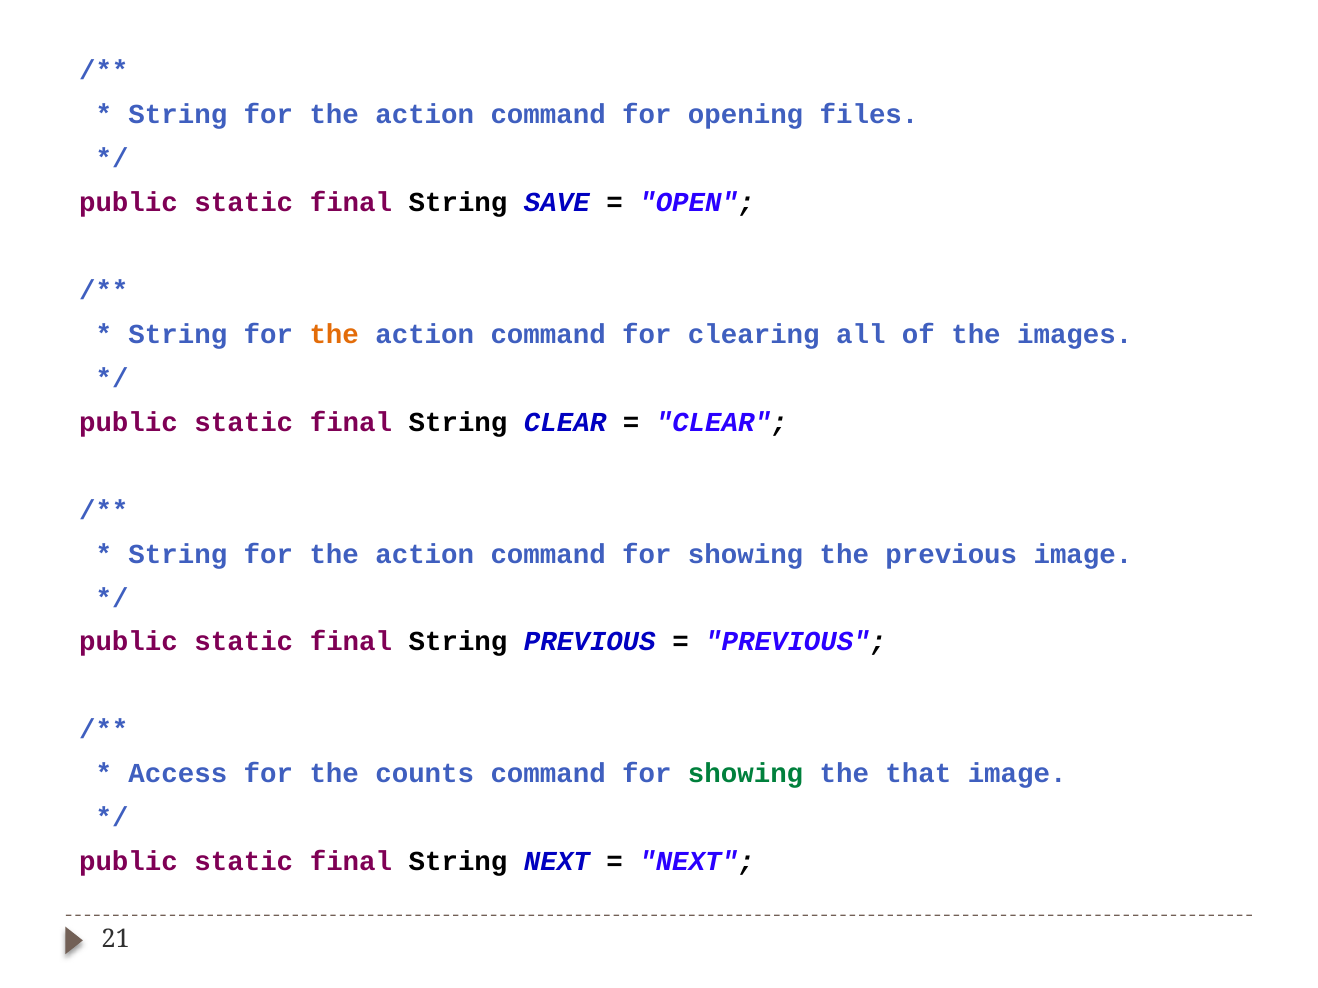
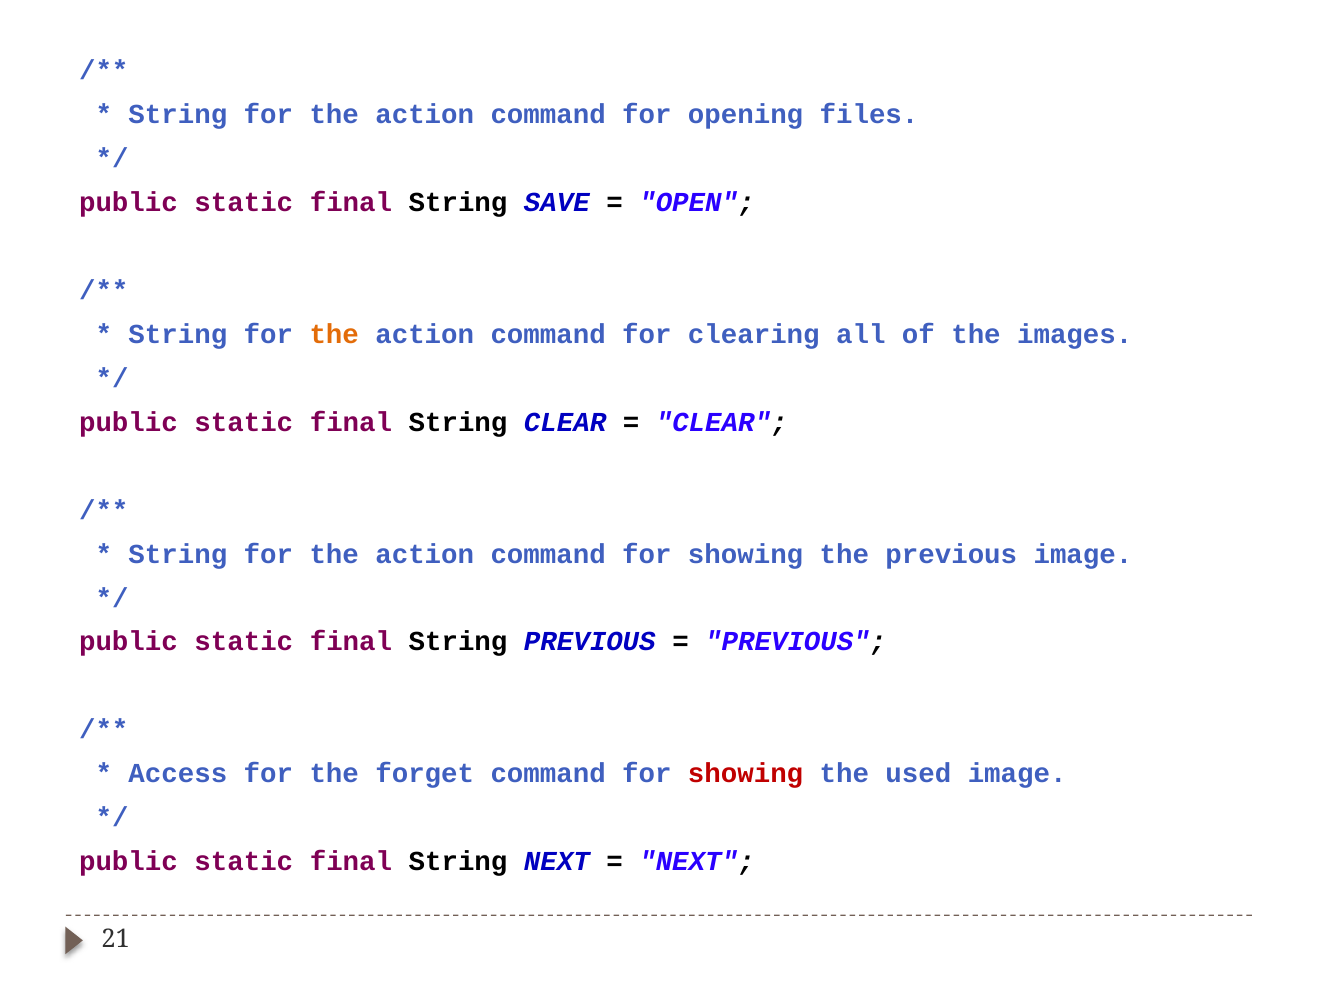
counts: counts -> forget
showing at (746, 774) colour: green -> red
that: that -> used
